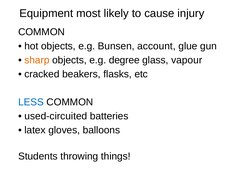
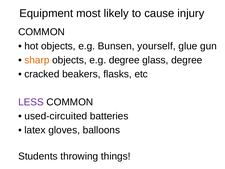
account: account -> yourself
glass vapour: vapour -> degree
LESS colour: blue -> purple
